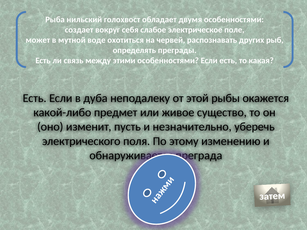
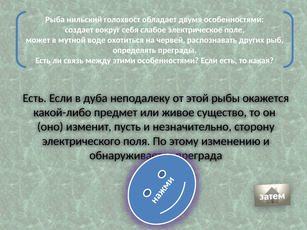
уберечь: уберечь -> сторону
